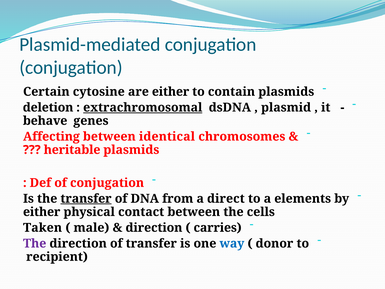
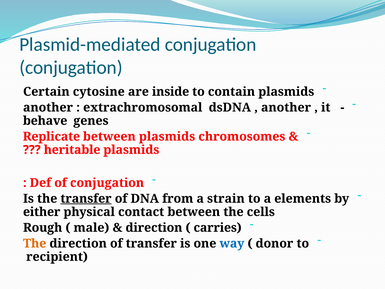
are either: either -> inside
deletion at (48, 107): deletion -> another
extrachromosomal underline: present -> none
plasmid at (286, 107): plasmid -> another
Affecting: Affecting -> Replicate
between identical: identical -> plasmids
direct: direct -> strain
Taken: Taken -> Rough
The at (35, 243) colour: purple -> orange
